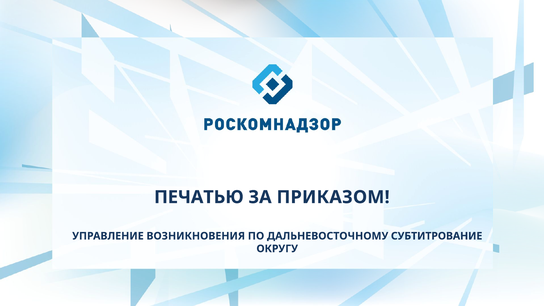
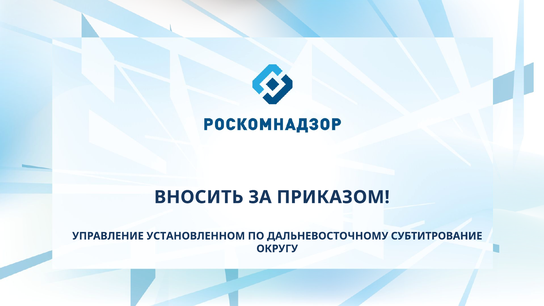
ПЕЧАТЬЮ: ПЕЧАТЬЮ -> ВНОСИТЬ
ВОЗНИКНОВЕНИЯ: ВОЗНИКНОВЕНИЯ -> УСТАНОВЛЕННОМ
